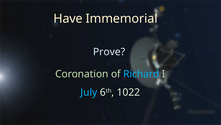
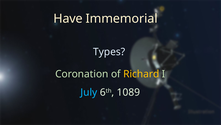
Prove: Prove -> Types
Richard colour: light blue -> yellow
1022: 1022 -> 1089
